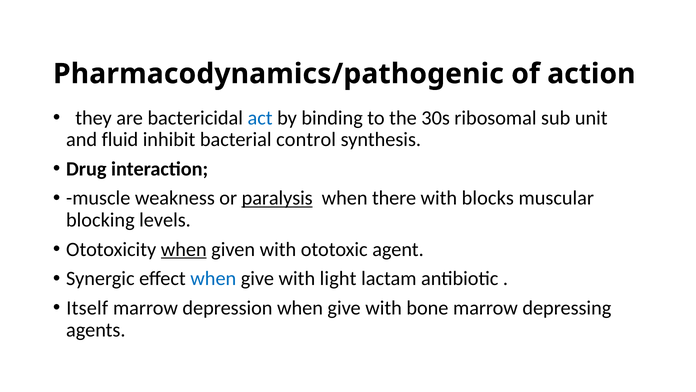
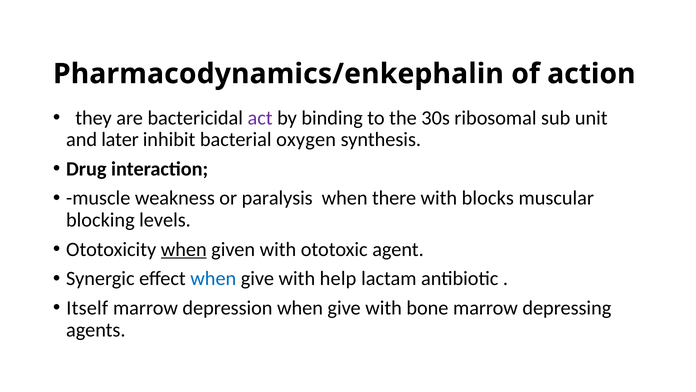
Pharmacodynamics/pathogenic: Pharmacodynamics/pathogenic -> Pharmacodynamics/enkephalin
act colour: blue -> purple
fluid: fluid -> later
control: control -> oxygen
paralysis underline: present -> none
light: light -> help
